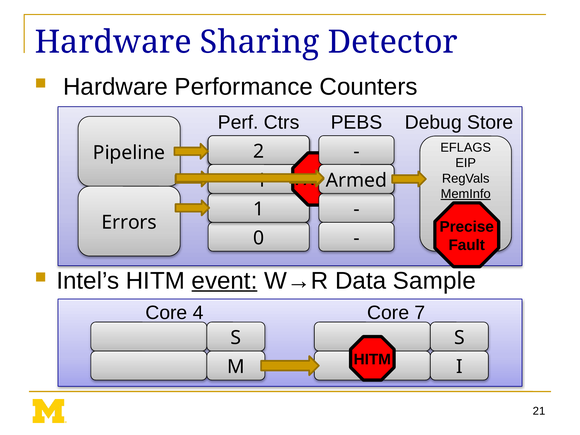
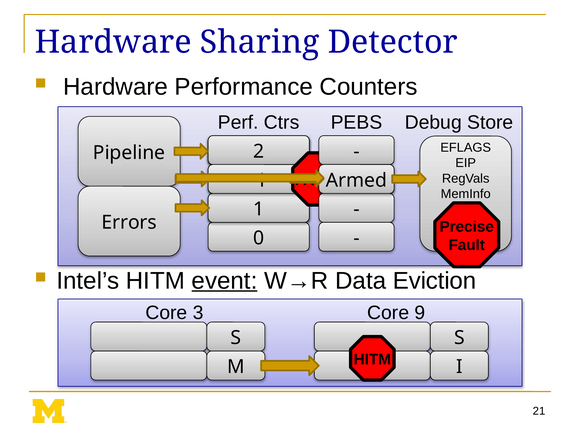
MemInfo underline: present -> none
Sample: Sample -> Eviction
4: 4 -> 3
7: 7 -> 9
